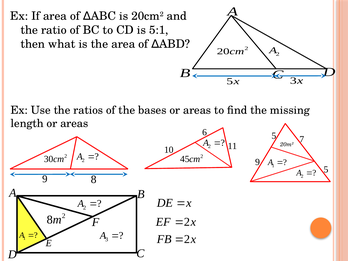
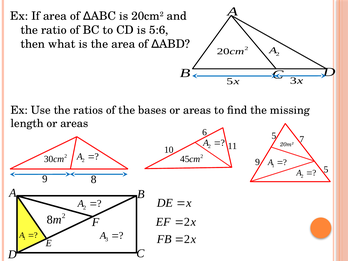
5:1: 5:1 -> 5:6
